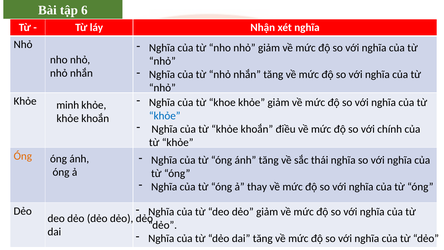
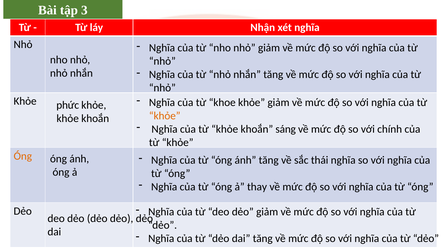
6: 6 -> 3
minh: minh -> phức
khỏe at (165, 116) colour: blue -> orange
điều: điều -> sáng
